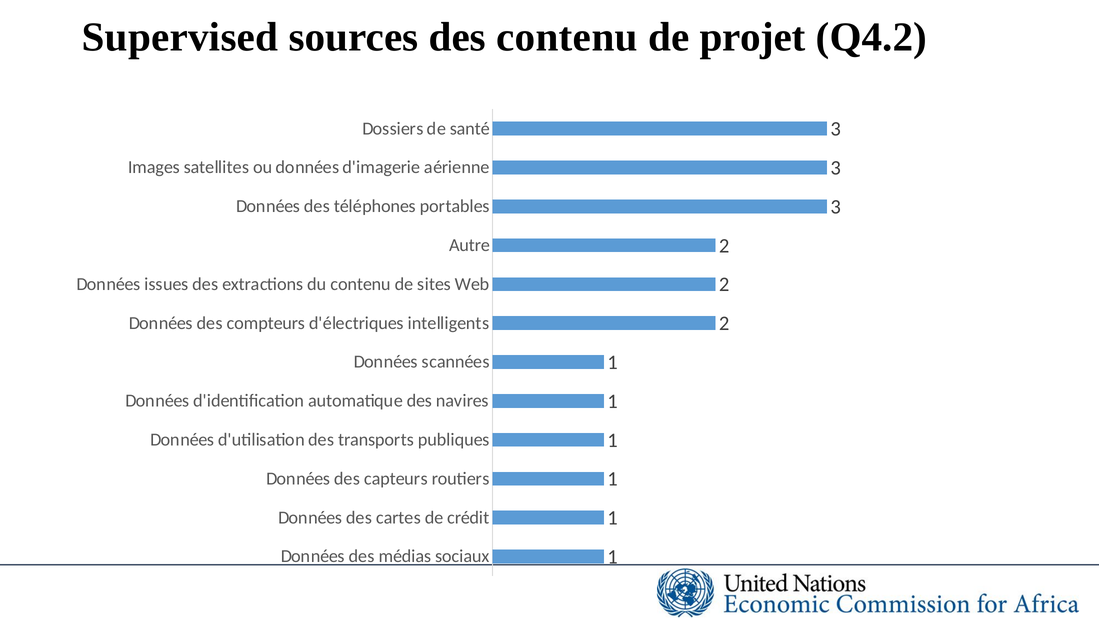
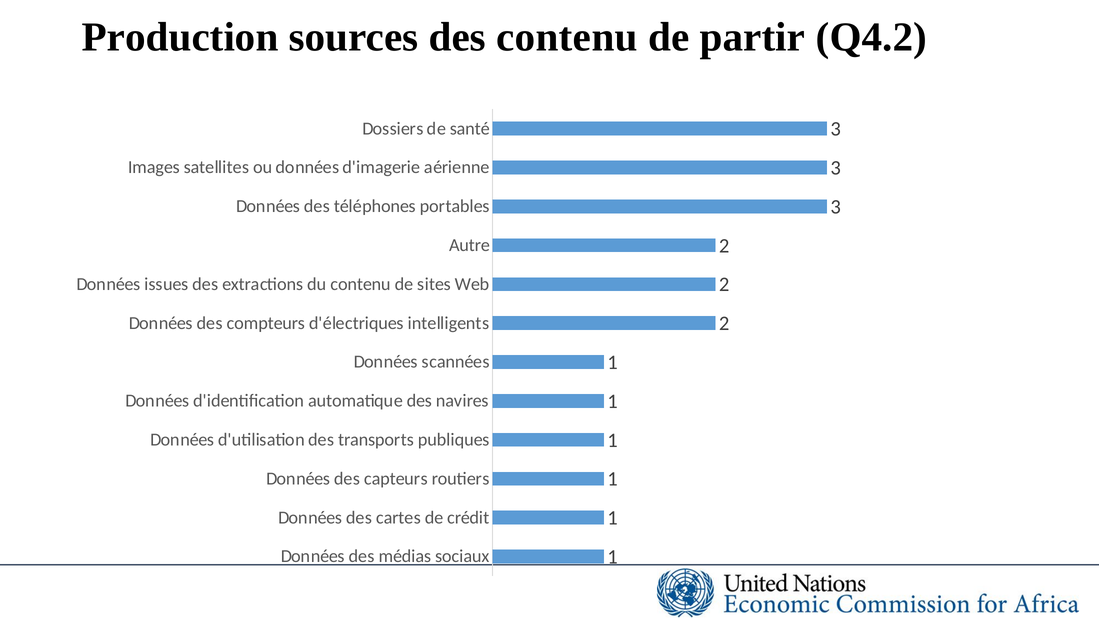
Supervised: Supervised -> Production
projet: projet -> partir
